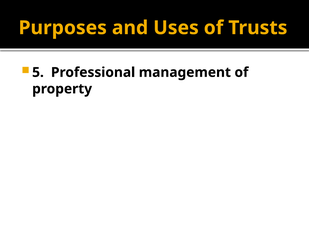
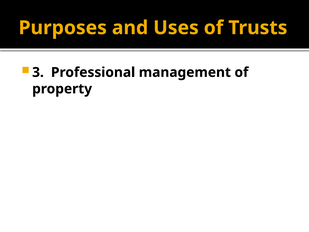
5: 5 -> 3
